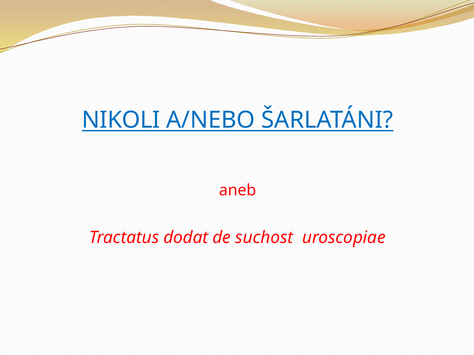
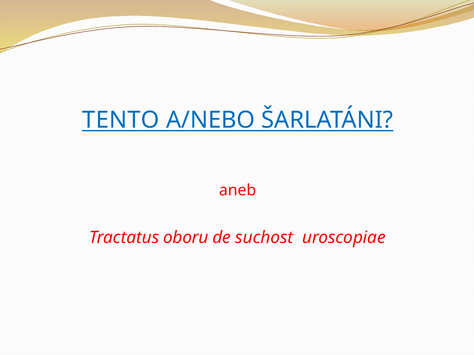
NIKOLI: NIKOLI -> TENTO
dodat: dodat -> oboru
